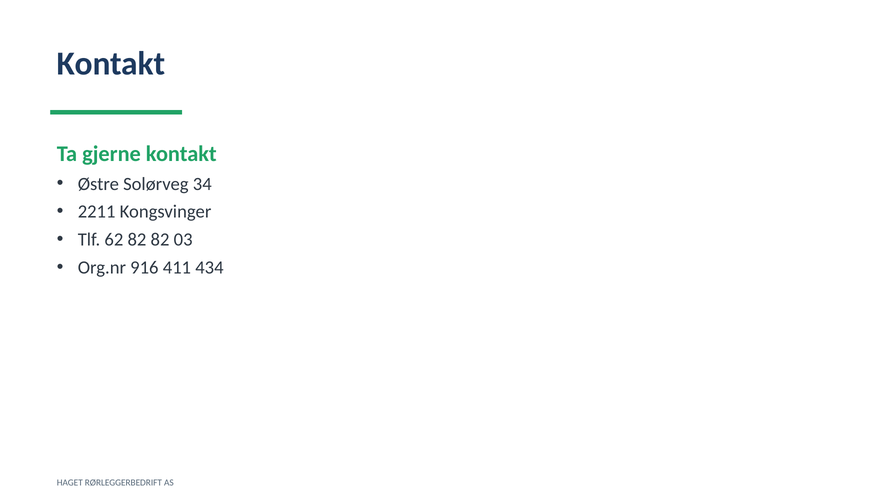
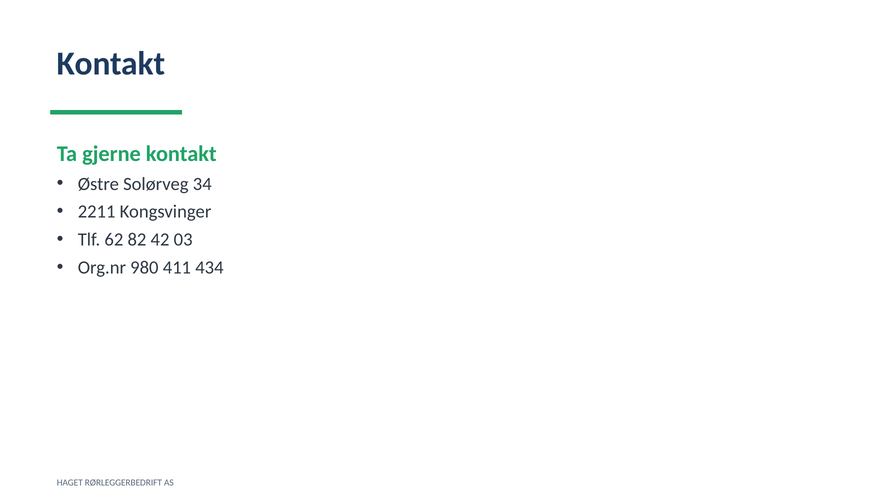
82 82: 82 -> 42
916: 916 -> 980
